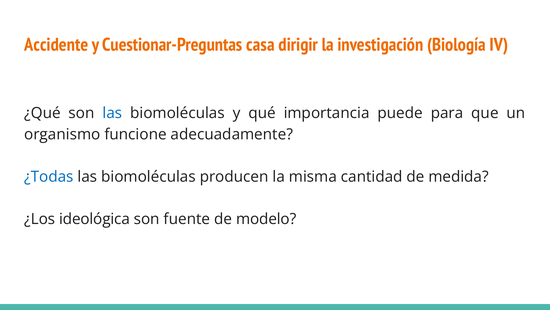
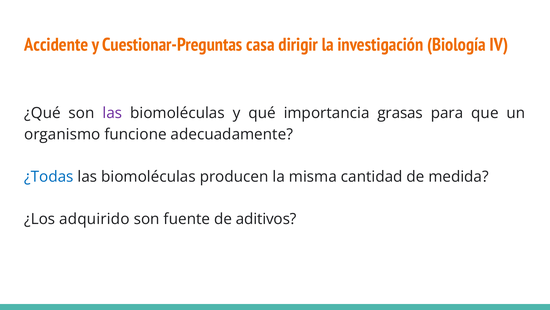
las at (112, 113) colour: blue -> purple
puede: puede -> grasas
ideológica: ideológica -> adquirido
modelo: modelo -> aditivos
